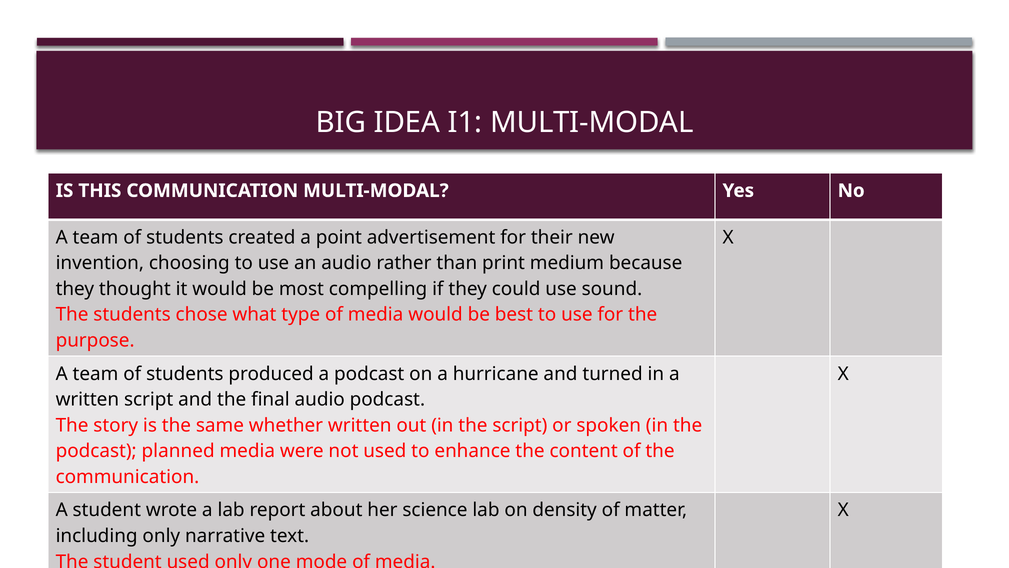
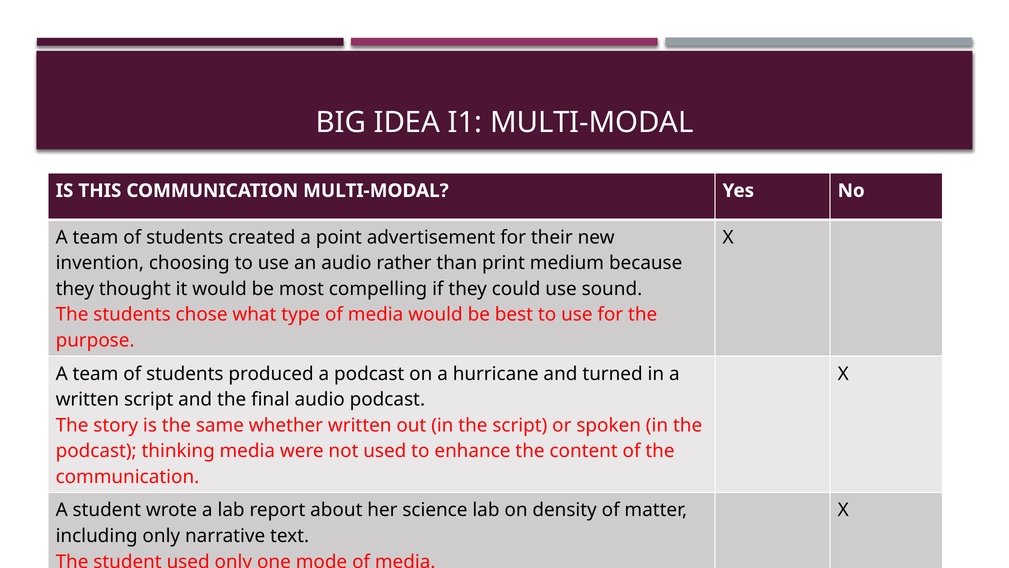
planned: planned -> thinking
